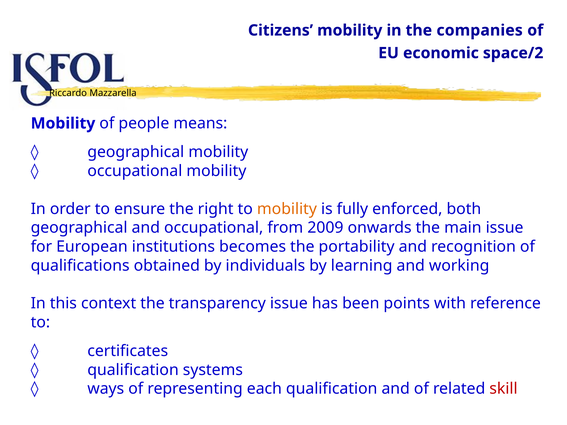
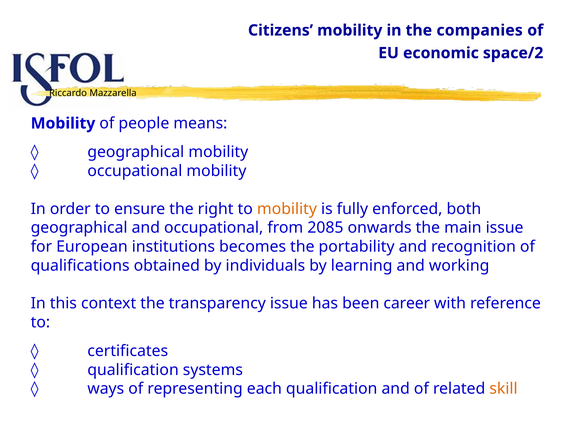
2009: 2009 -> 2085
points: points -> career
skill colour: red -> orange
